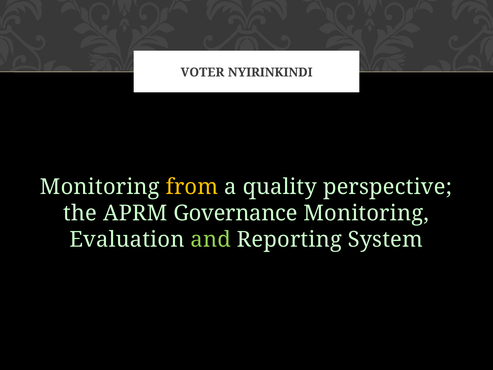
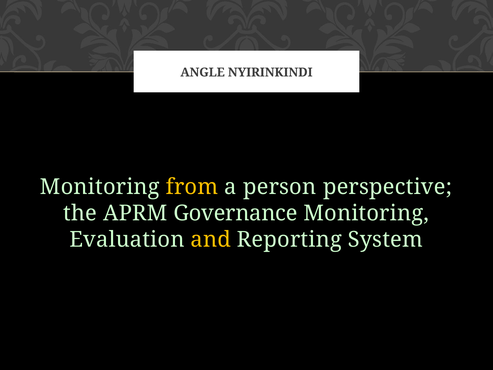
VOTER: VOTER -> ANGLE
quality: quality -> person
and colour: light green -> yellow
